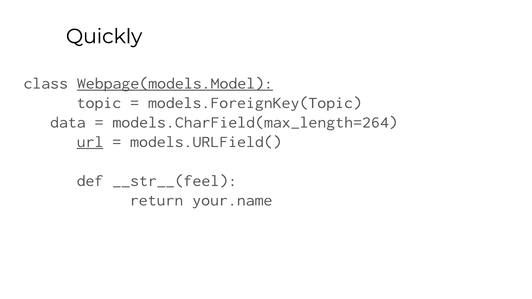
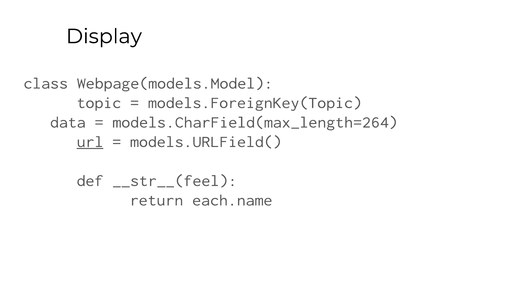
Quickly: Quickly -> Display
Webpage(models.Model underline: present -> none
your.name: your.name -> each.name
